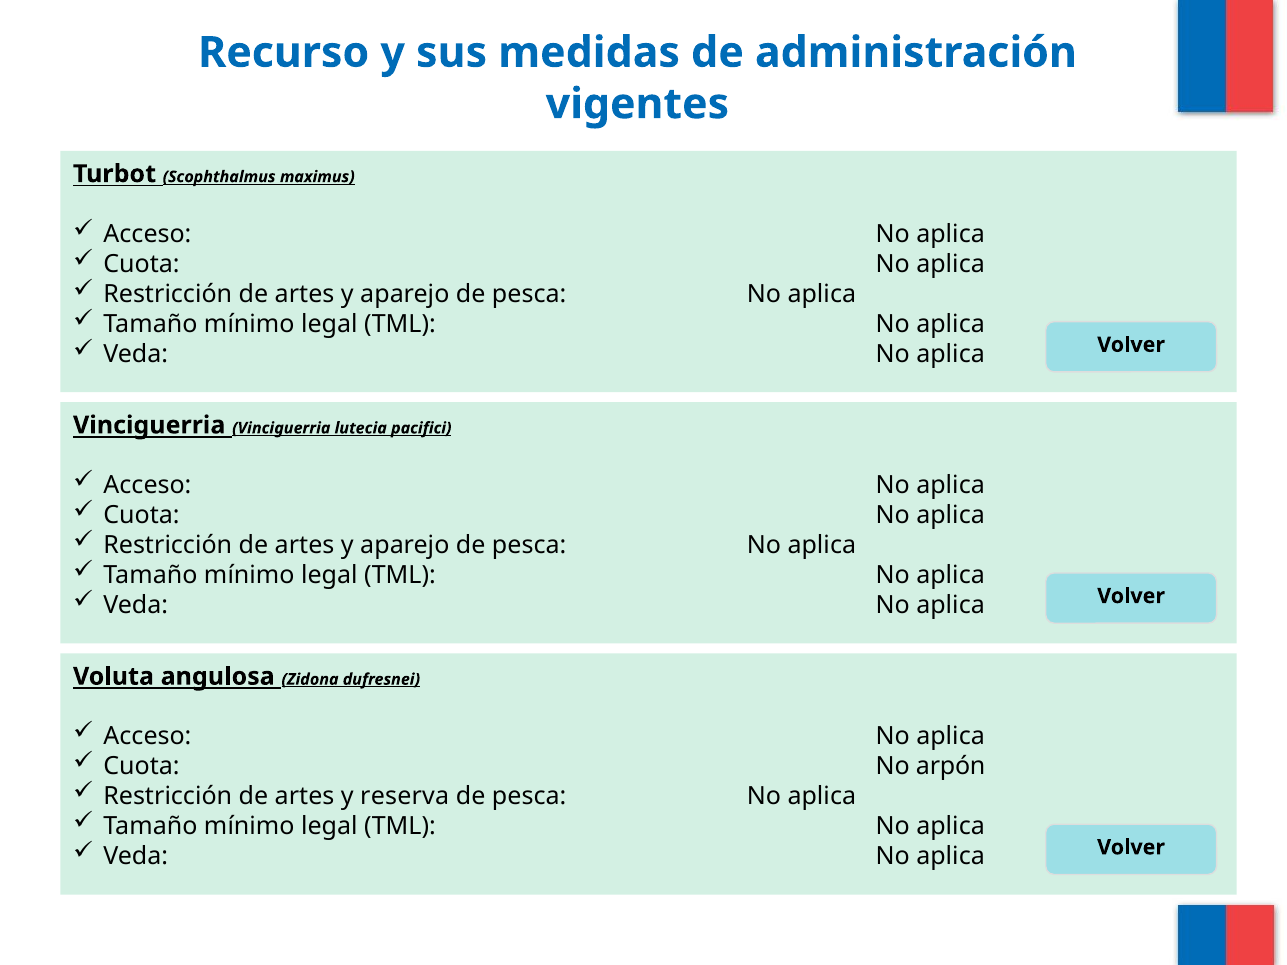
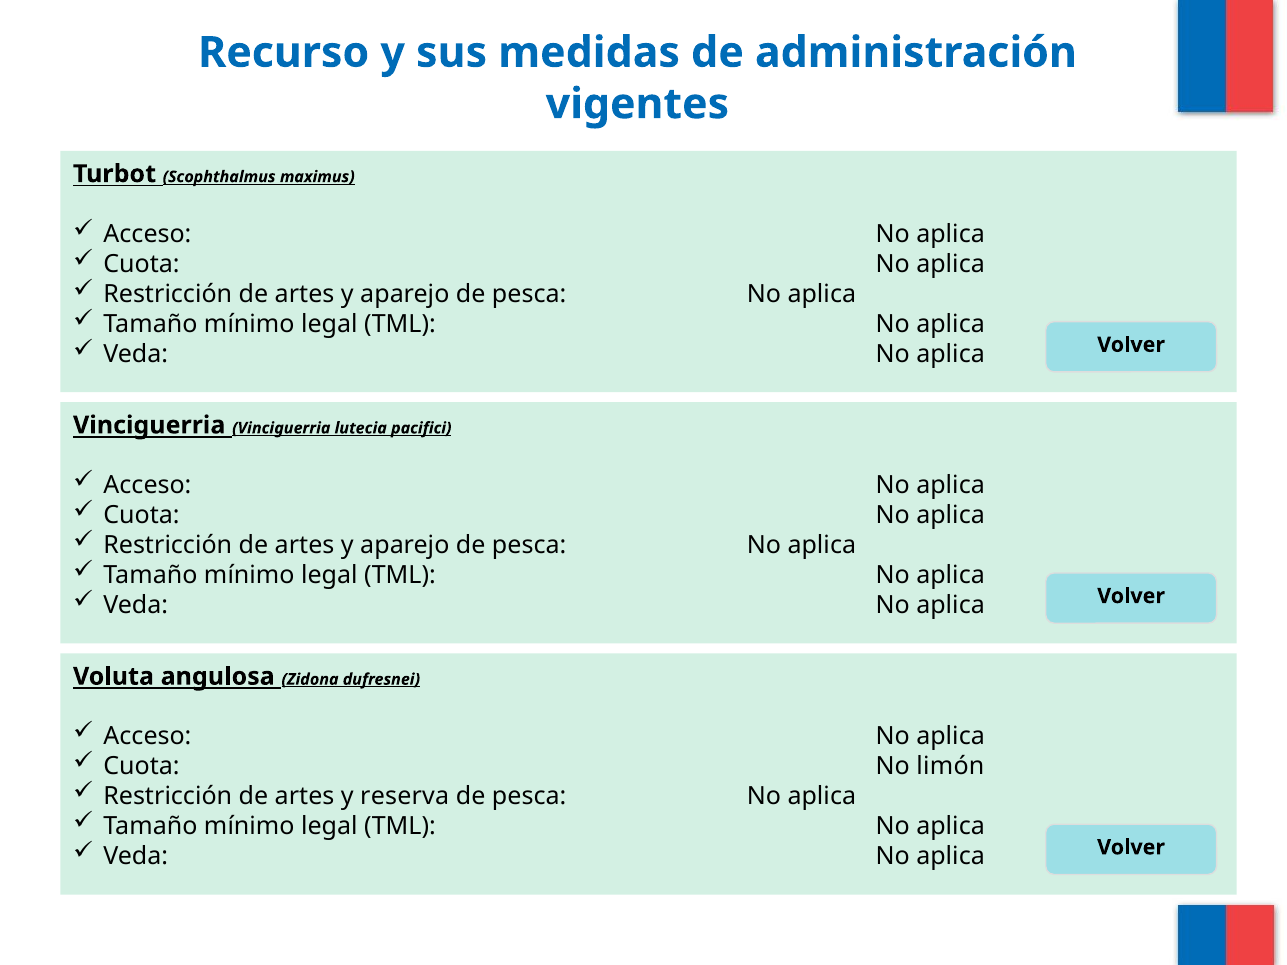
arpón: arpón -> limón
